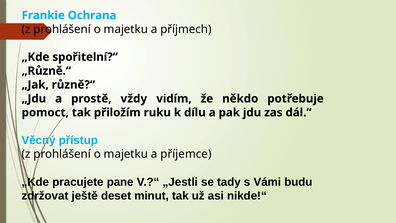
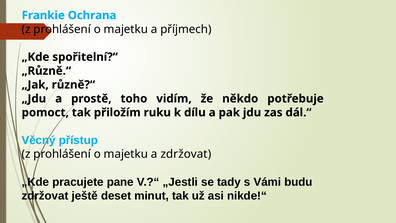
vždy: vždy -> toho
a příjemce: příjemce -> zdržovat
